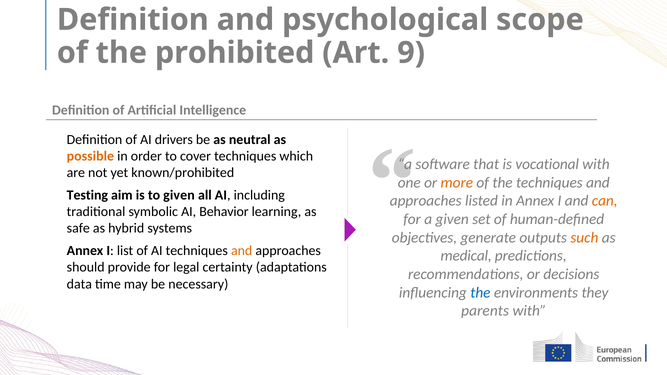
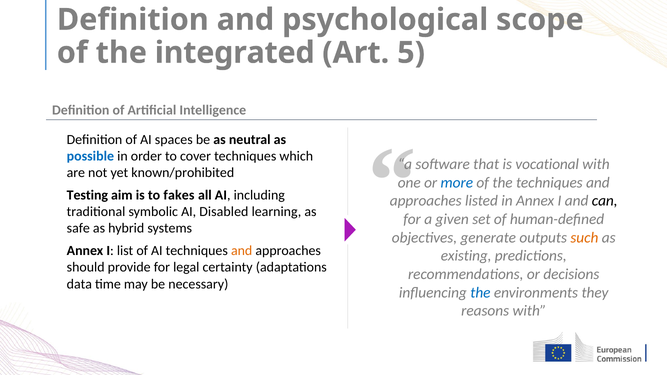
prohibited: prohibited -> integrated
9: 9 -> 5
drivers: drivers -> spaces
possible colour: orange -> blue
more colour: orange -> blue
to given: given -> fakes
can colour: orange -> black
Behavior: Behavior -> Disabled
medical: medical -> existing
parents: parents -> reasons
